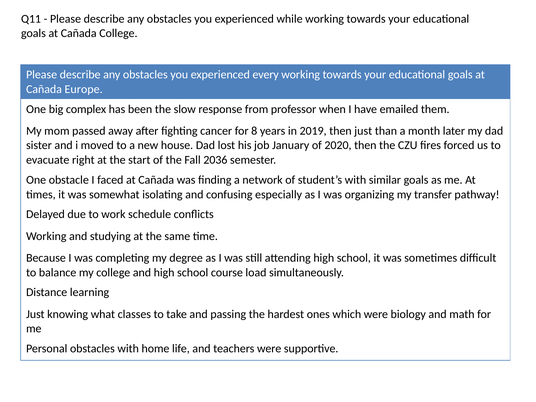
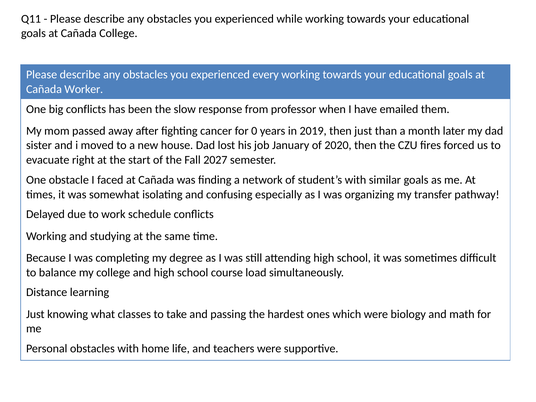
Europe: Europe -> Worker
big complex: complex -> conflicts
8: 8 -> 0
2036: 2036 -> 2027
